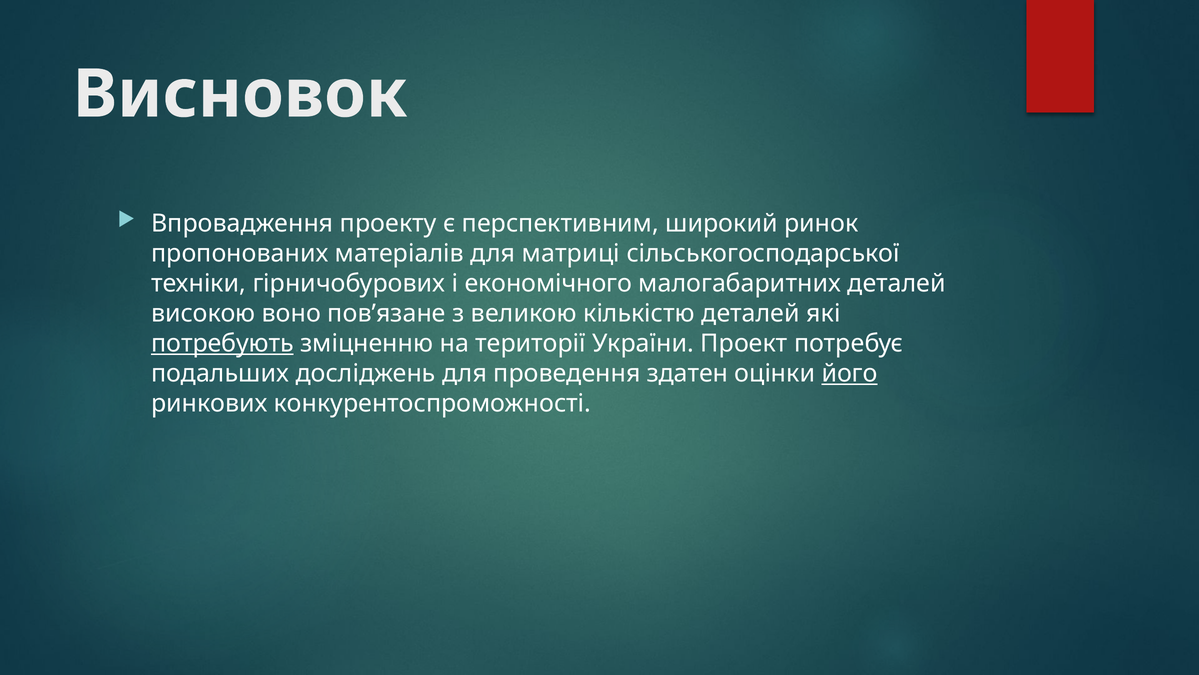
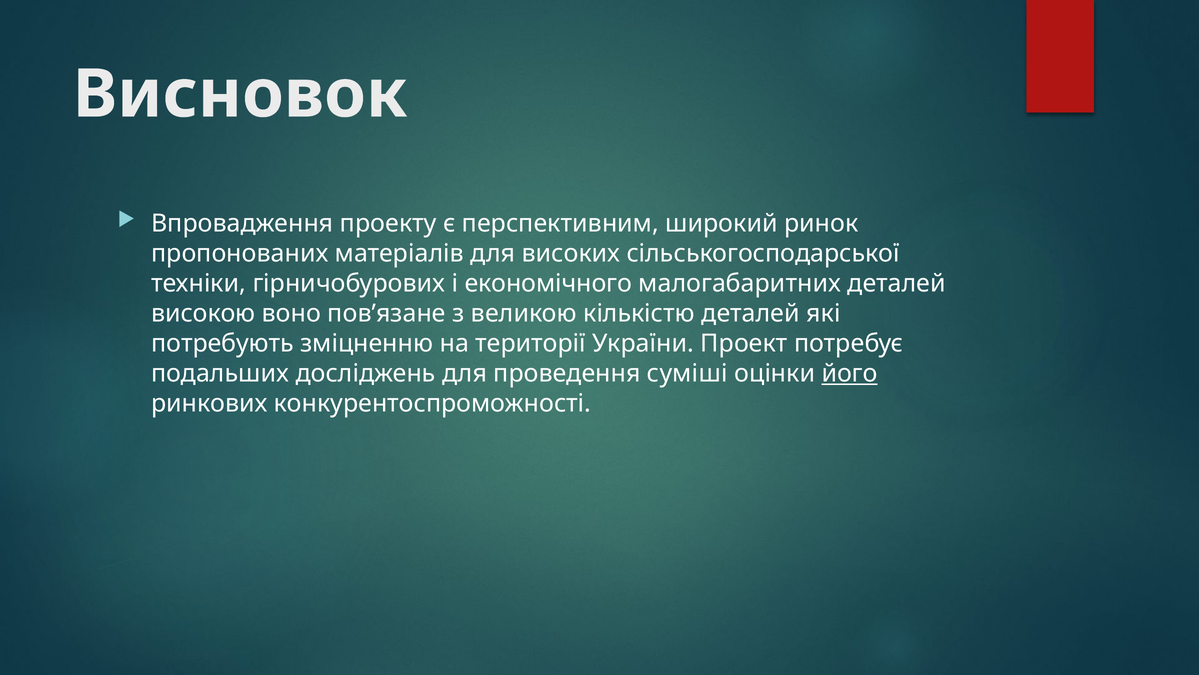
матриці: матриці -> високих
потребують underline: present -> none
здатен: здатен -> суміші
